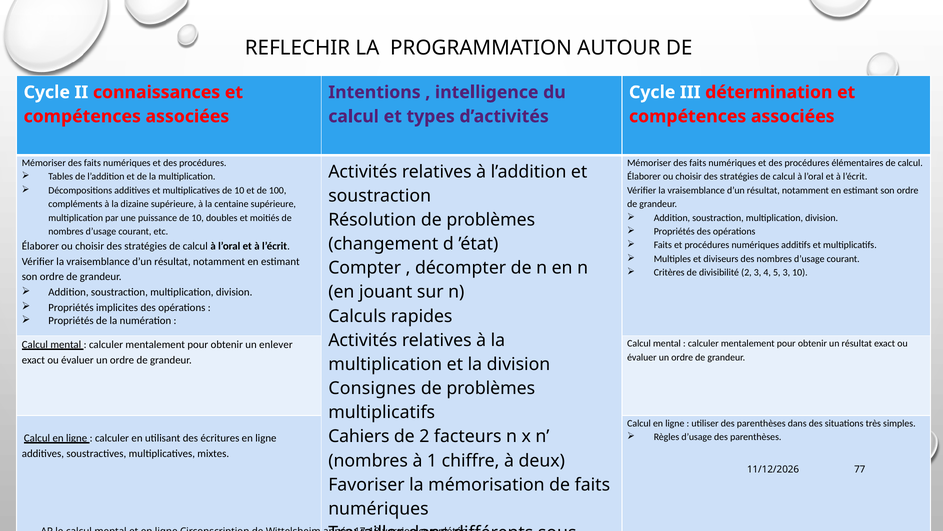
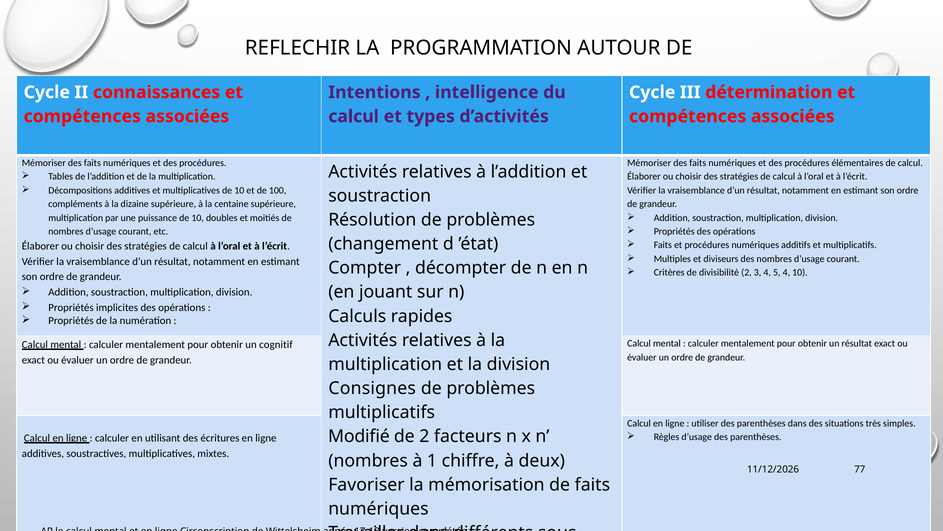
5 3: 3 -> 4
enlever: enlever -> cognitif
Cahiers: Cahiers -> Modifié
